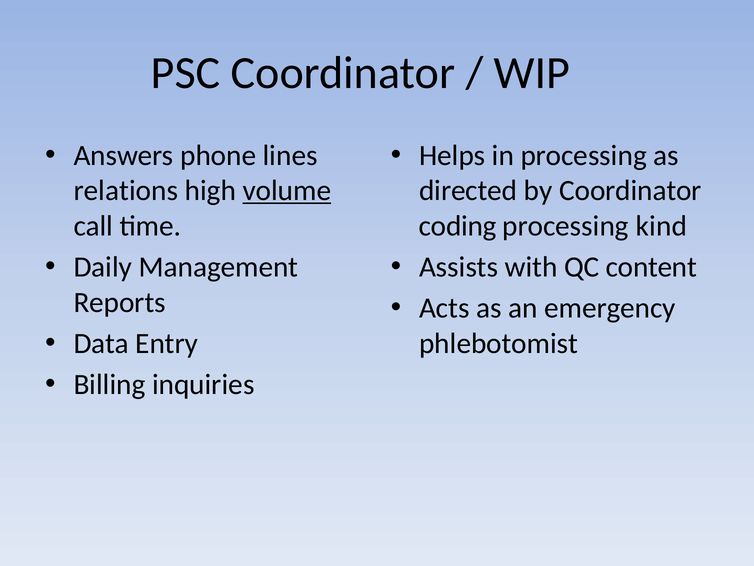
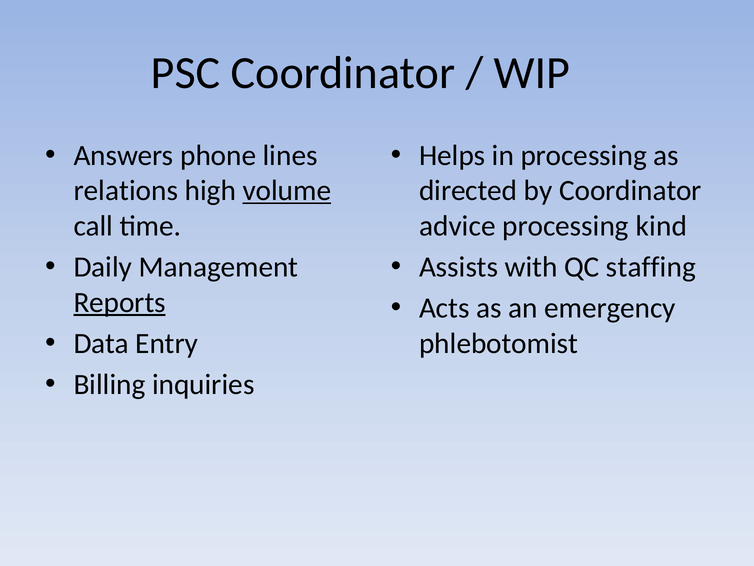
coding: coding -> advice
content: content -> staffing
Reports underline: none -> present
